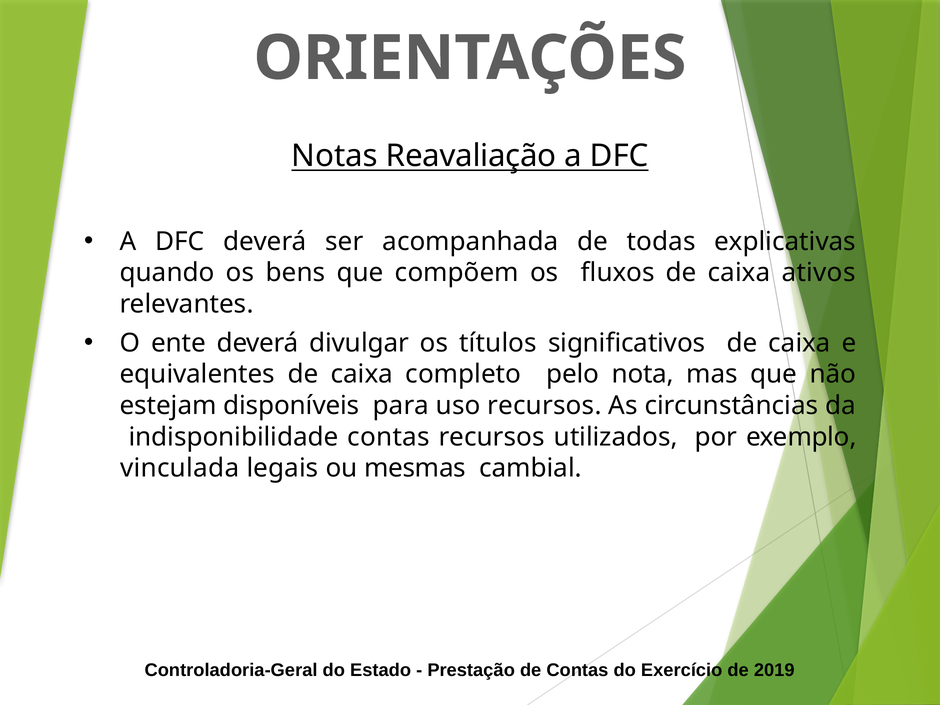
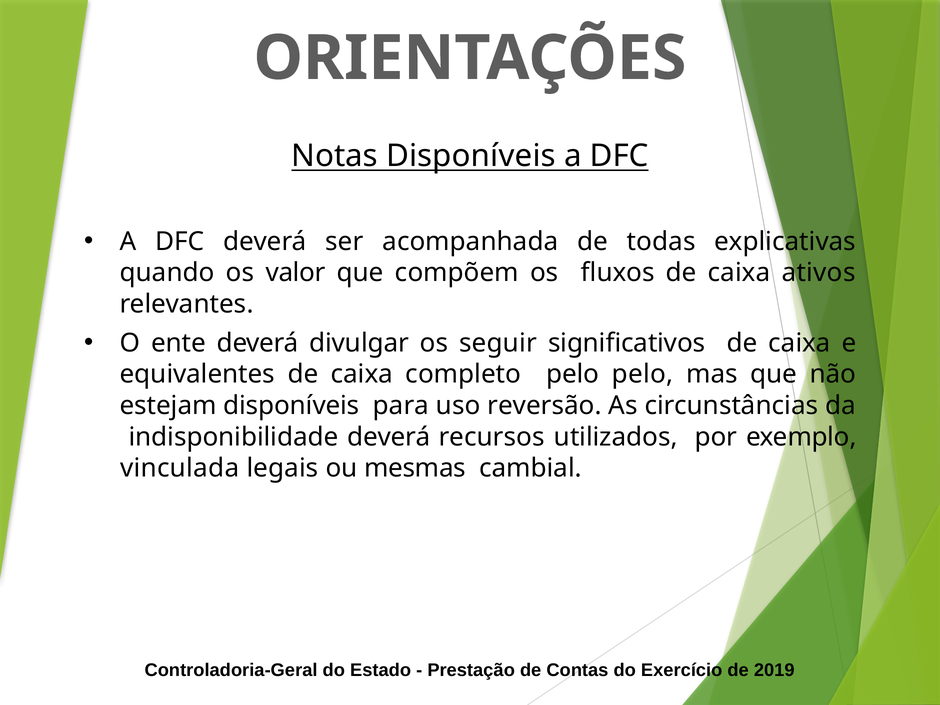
Notas Reavaliação: Reavaliação -> Disponíveis
bens: bens -> valor
títulos: títulos -> seguir
pelo nota: nota -> pelo
uso recursos: recursos -> reversão
indisponibilidade contas: contas -> deverá
